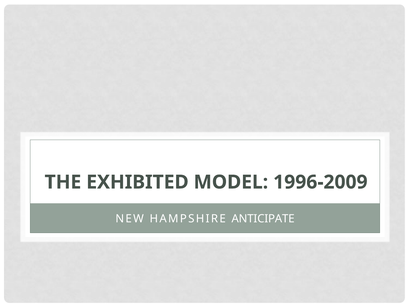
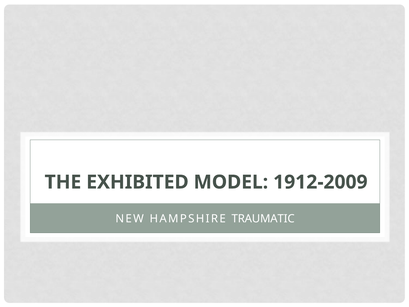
1996-2009: 1996-2009 -> 1912-2009
ANTICIPATE: ANTICIPATE -> TRAUMATIC
